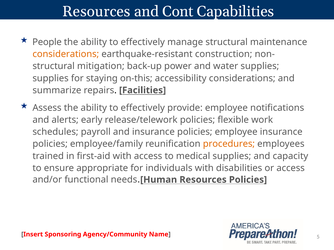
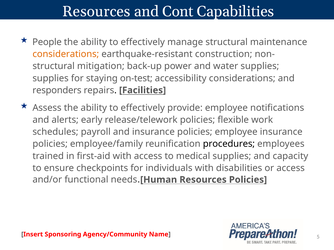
on-this: on-this -> on-test
summarize: summarize -> responders
procedures colour: orange -> black
appropriate: appropriate -> checkpoints
